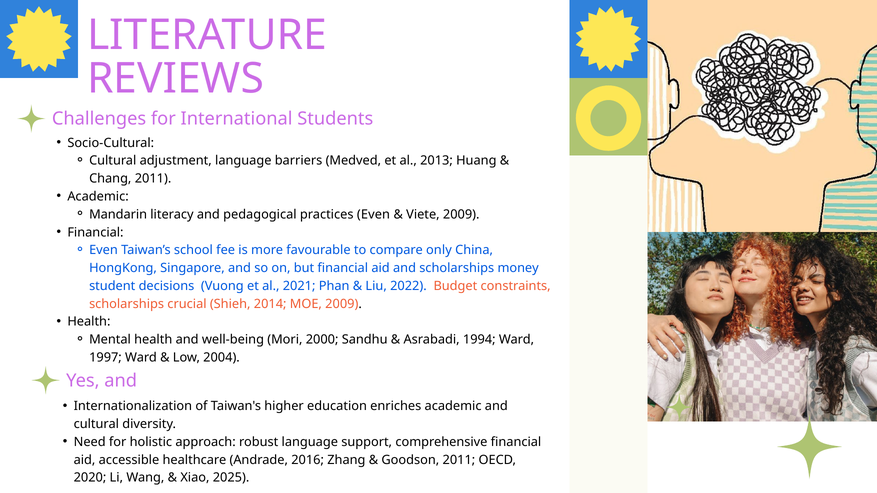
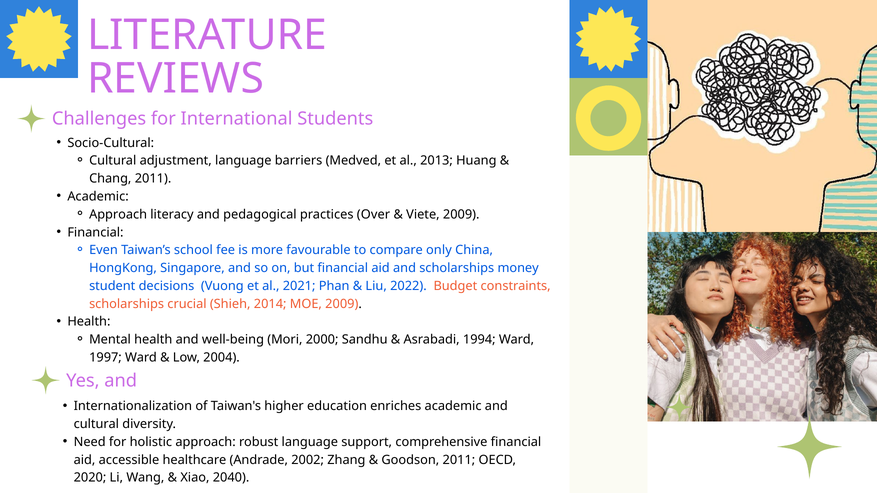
Mandarin at (118, 215): Mandarin -> Approach
practices Even: Even -> Over
2016: 2016 -> 2002
2025: 2025 -> 2040
